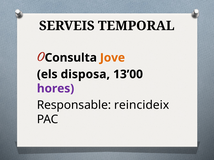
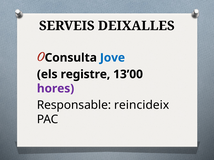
TEMPORAL: TEMPORAL -> DEIXALLES
Jove colour: orange -> blue
disposa: disposa -> registre
